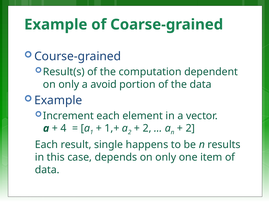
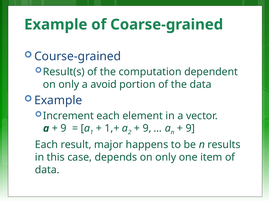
4 at (63, 128): 4 -> 9
2 at (147, 128): 2 -> 9
2 at (190, 128): 2 -> 9
single: single -> major
